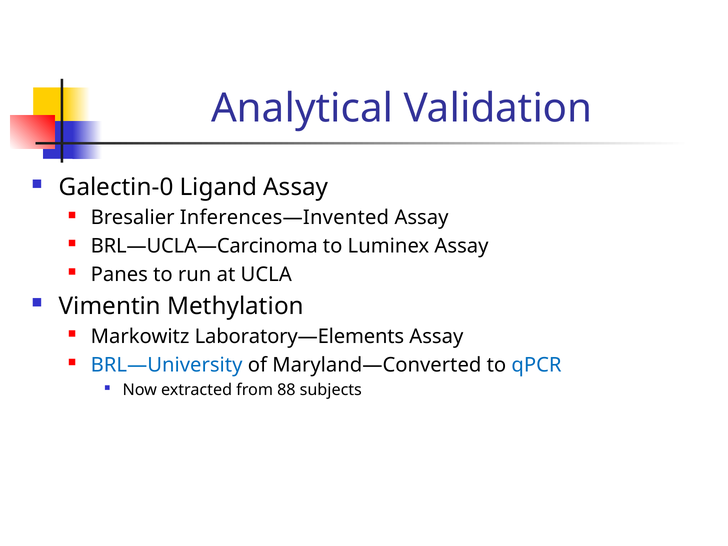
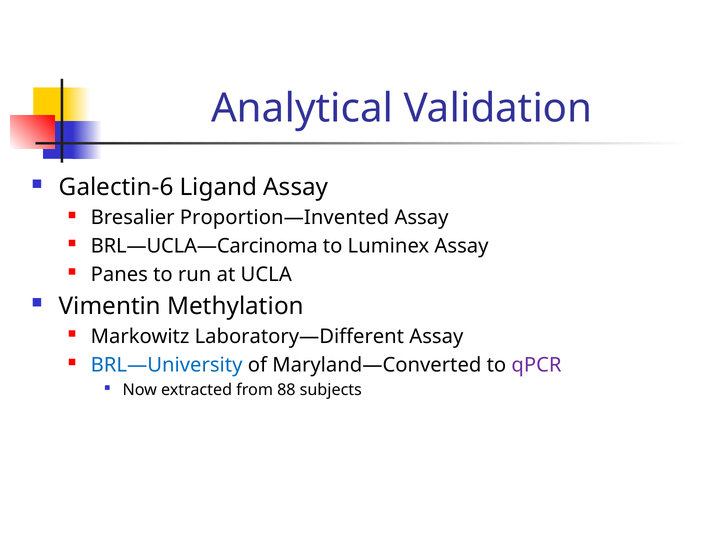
Galectin-0: Galectin-0 -> Galectin-6
Inferences—Invented: Inferences—Invented -> Proportion—Invented
Laboratory—Elements: Laboratory—Elements -> Laboratory—Different
qPCR colour: blue -> purple
